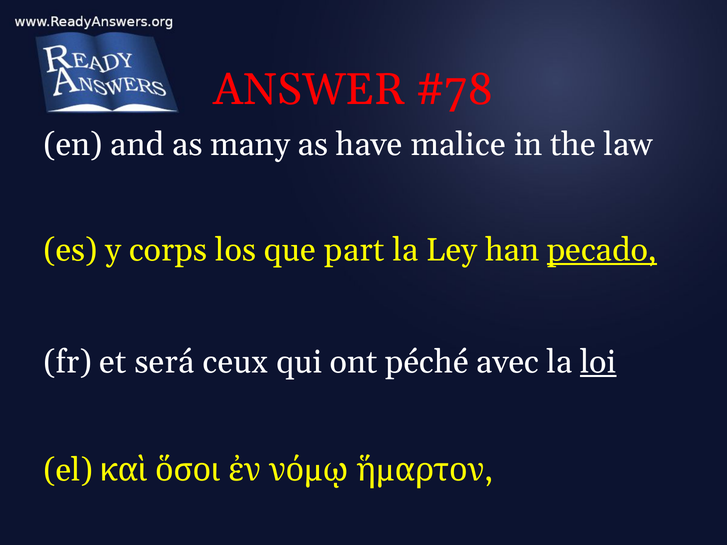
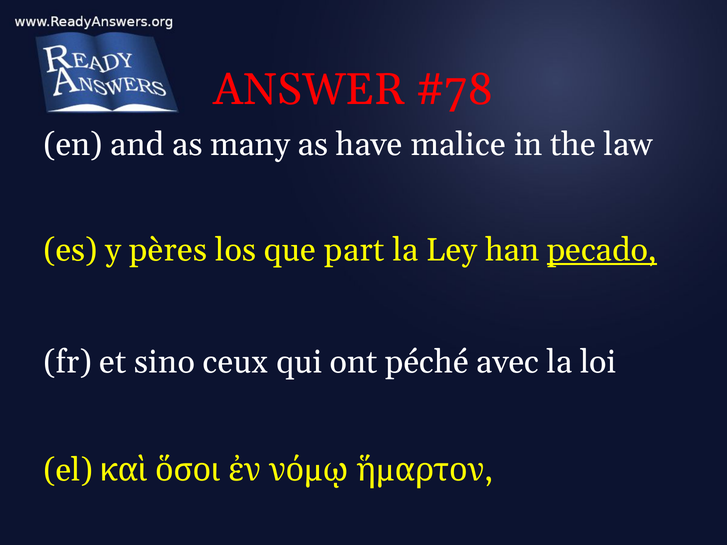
corps: corps -> pères
será: será -> sino
loi underline: present -> none
